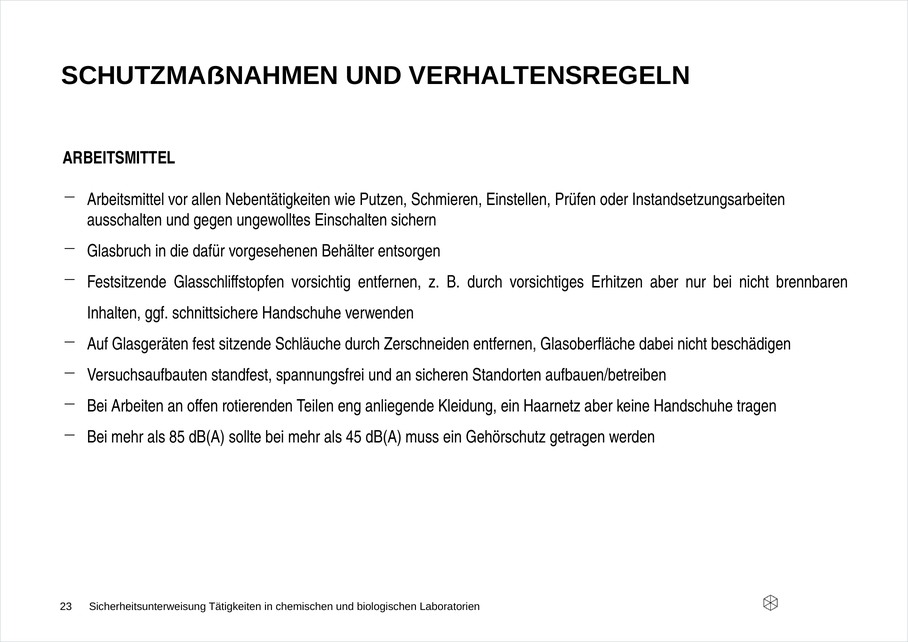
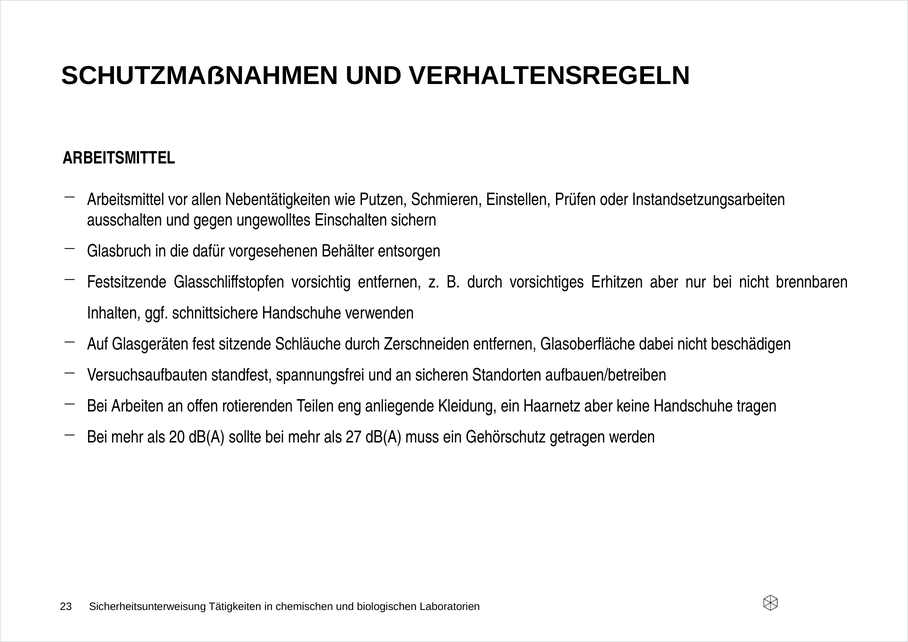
85: 85 -> 20
45: 45 -> 27
